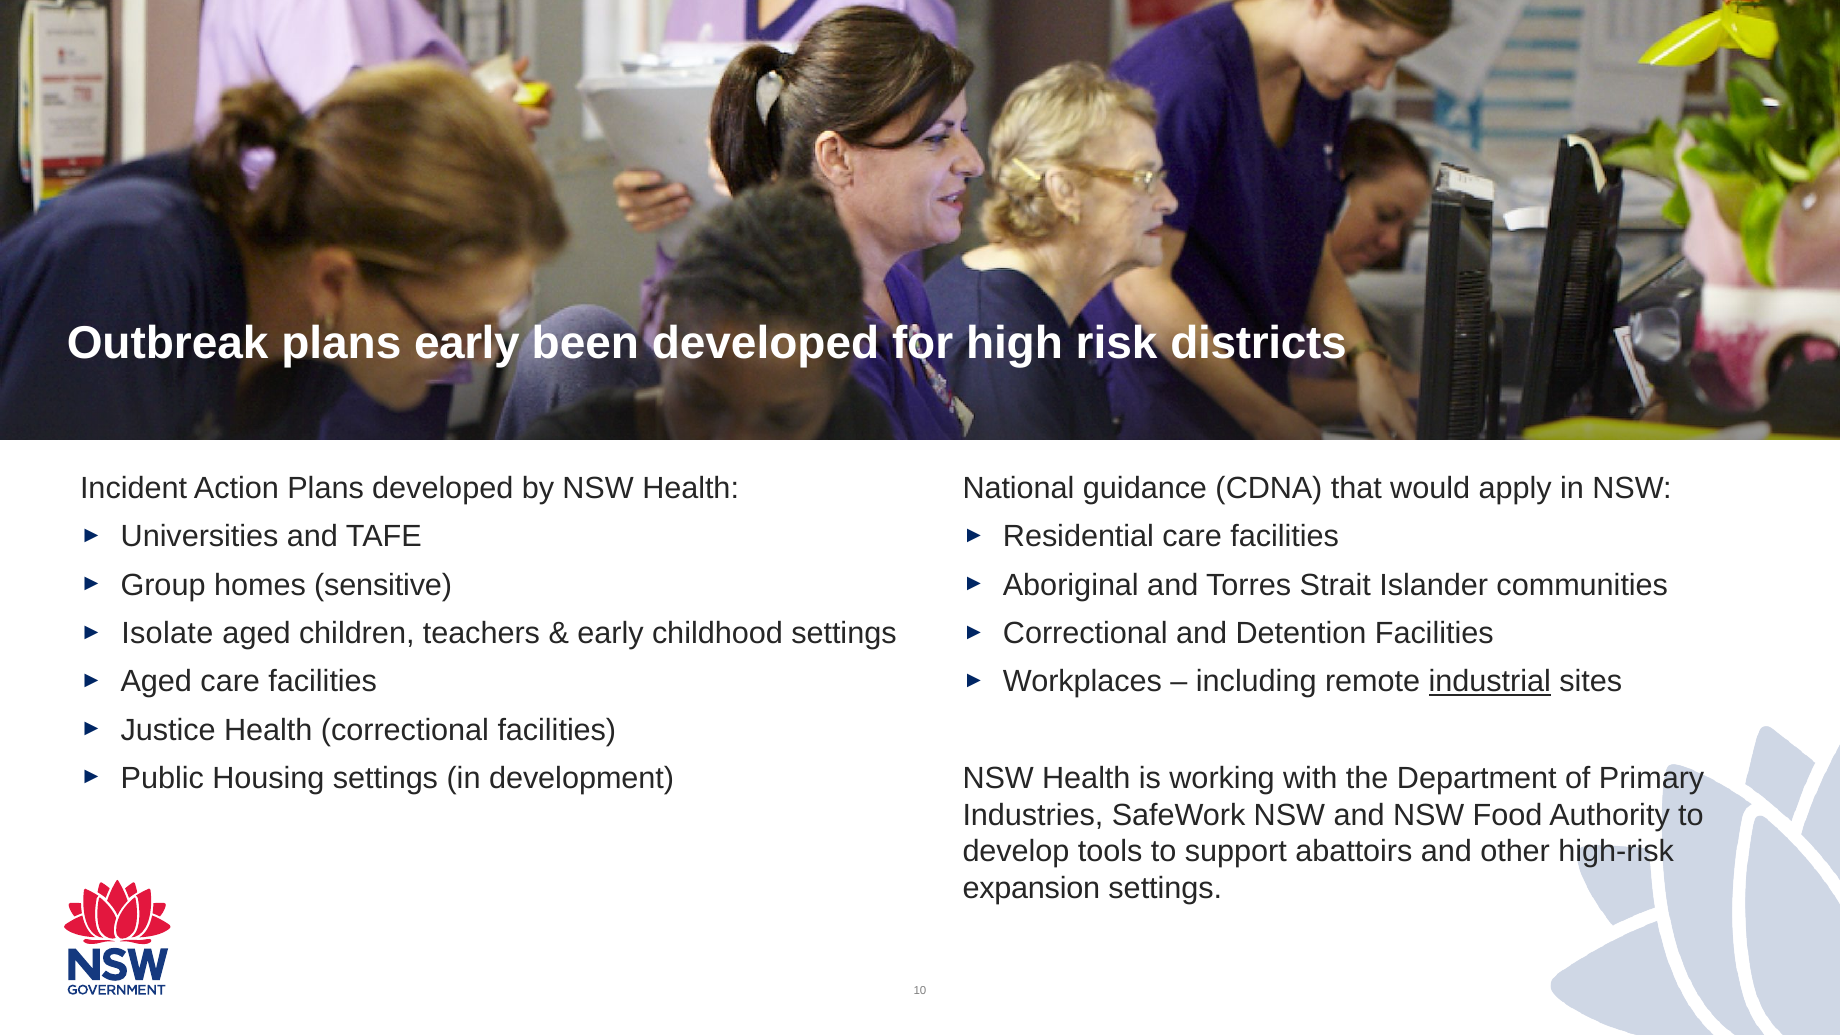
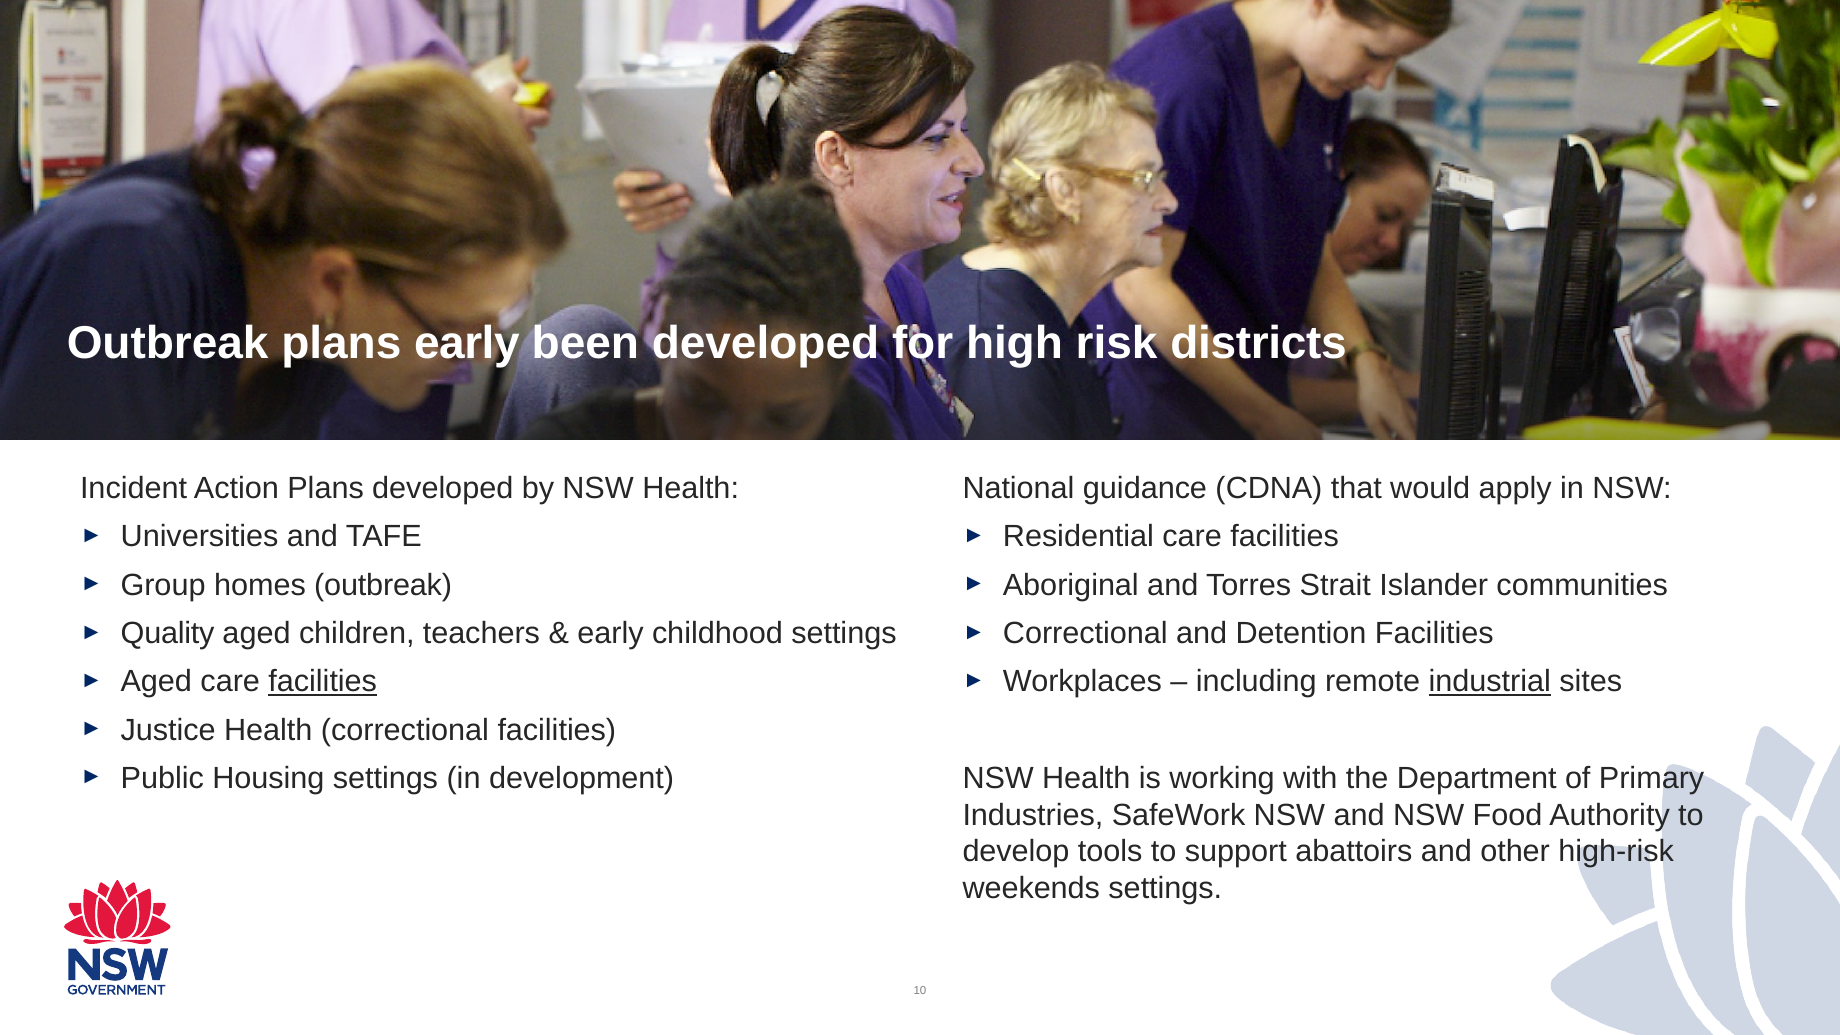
homes sensitive: sensitive -> outbreak
Isolate: Isolate -> Quality
facilities at (323, 682) underline: none -> present
expansion: expansion -> weekends
